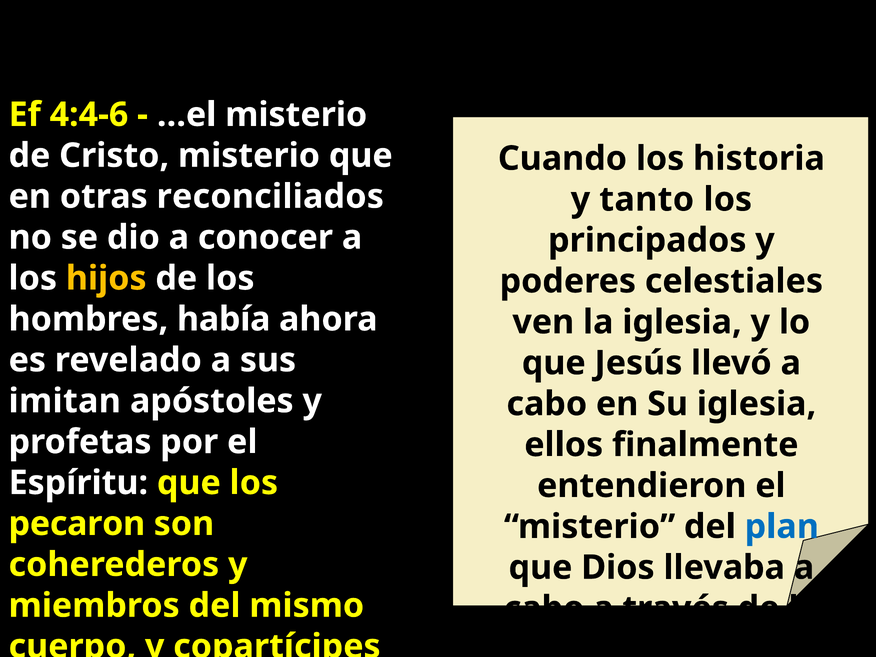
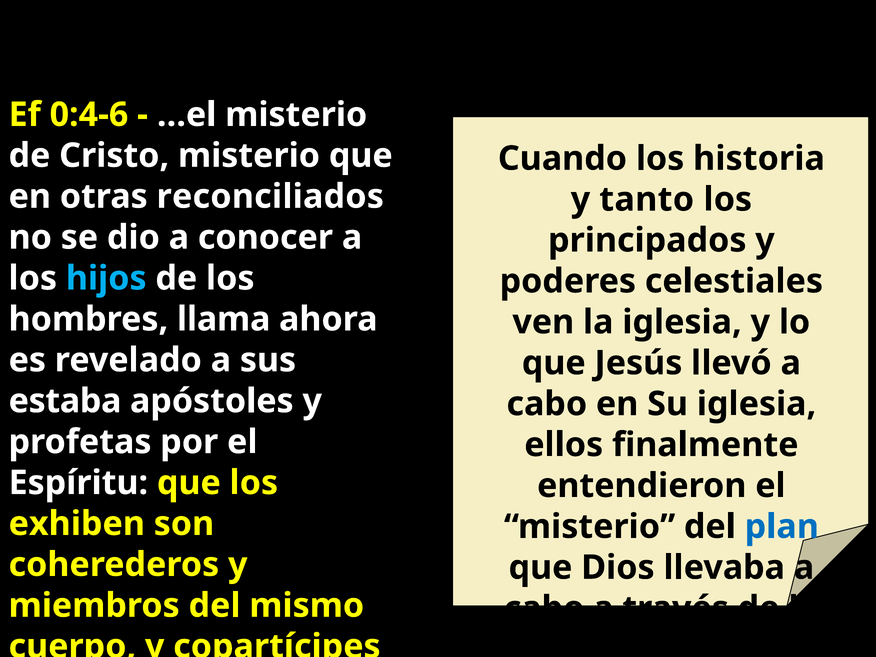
4:4-6: 4:4-6 -> 0:4-6
hijos colour: yellow -> light blue
había: había -> llama
imitan: imitan -> estaba
pecaron: pecaron -> exhiben
